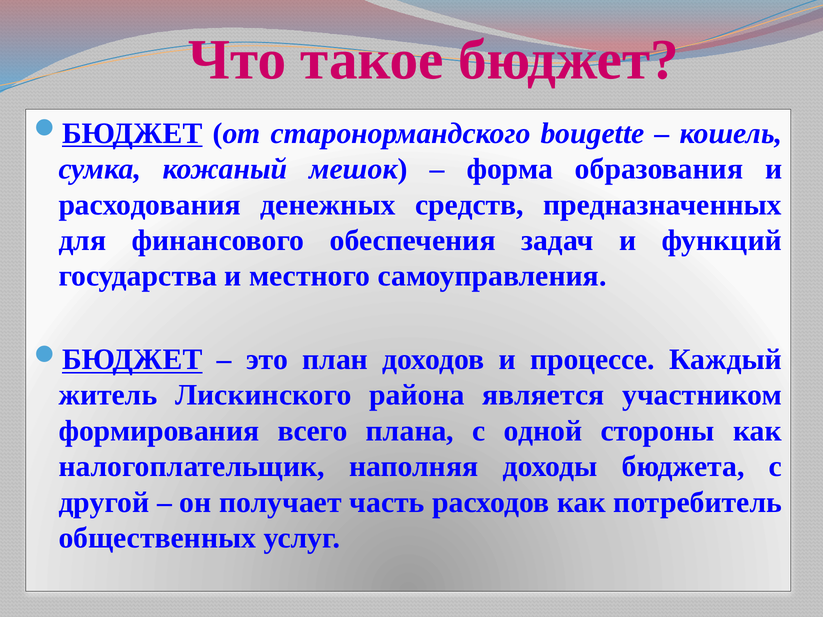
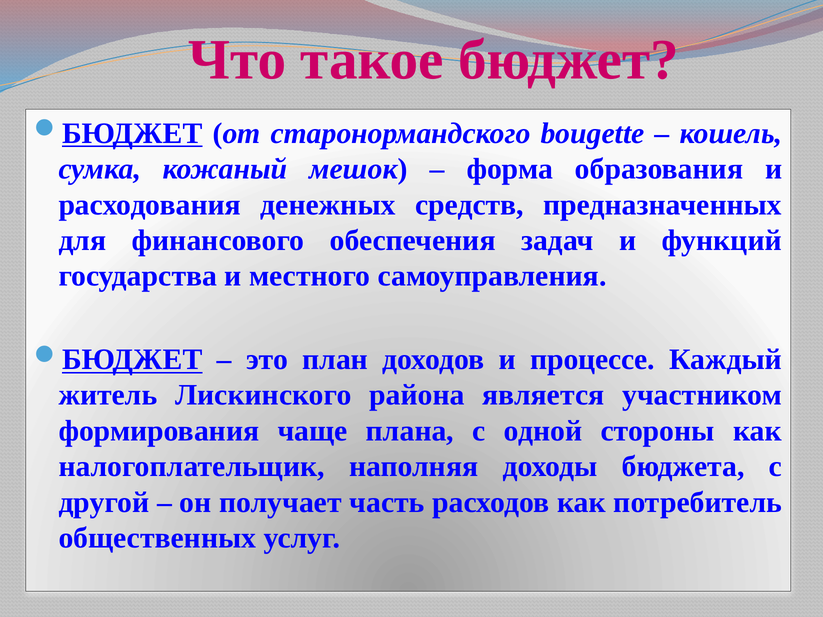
всего: всего -> чаще
